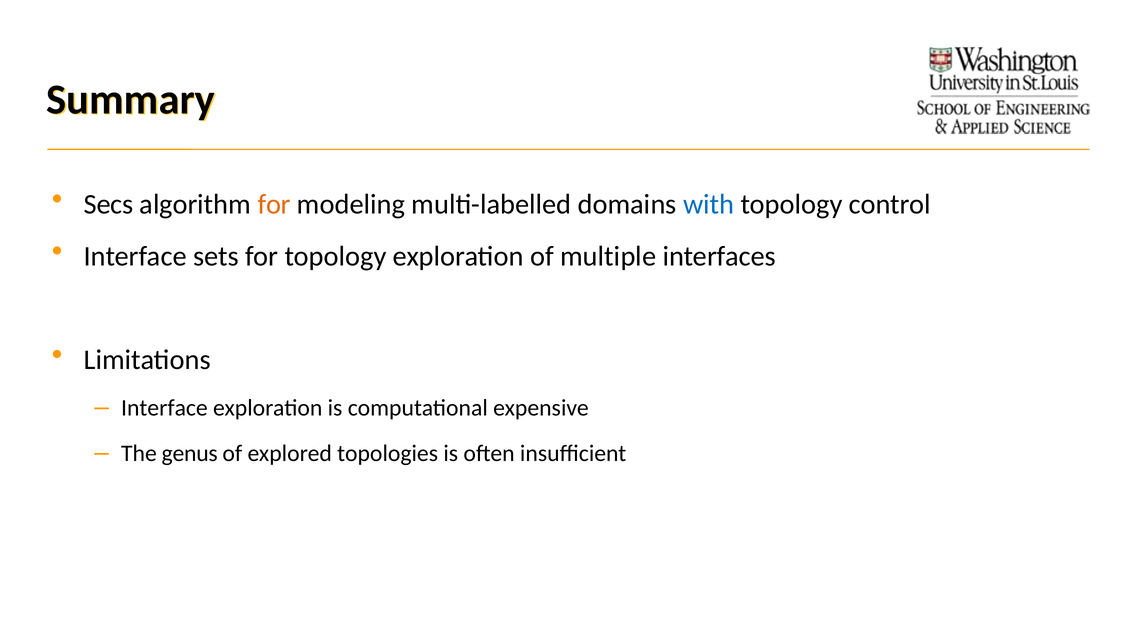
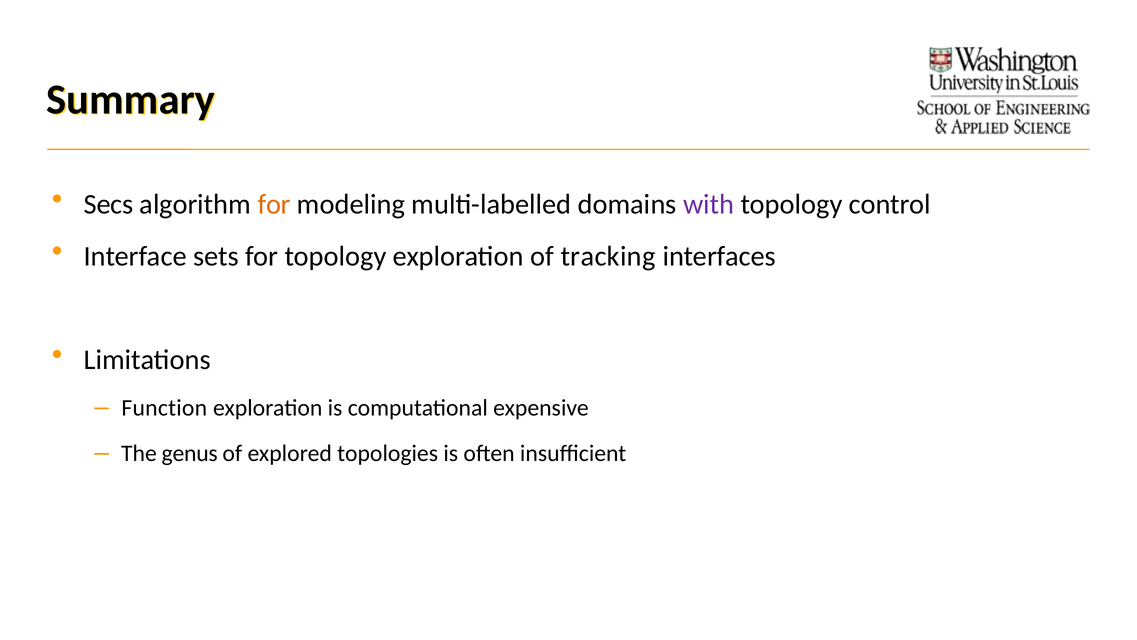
with colour: blue -> purple
multiple: multiple -> tracking
Interface at (164, 408): Interface -> Function
